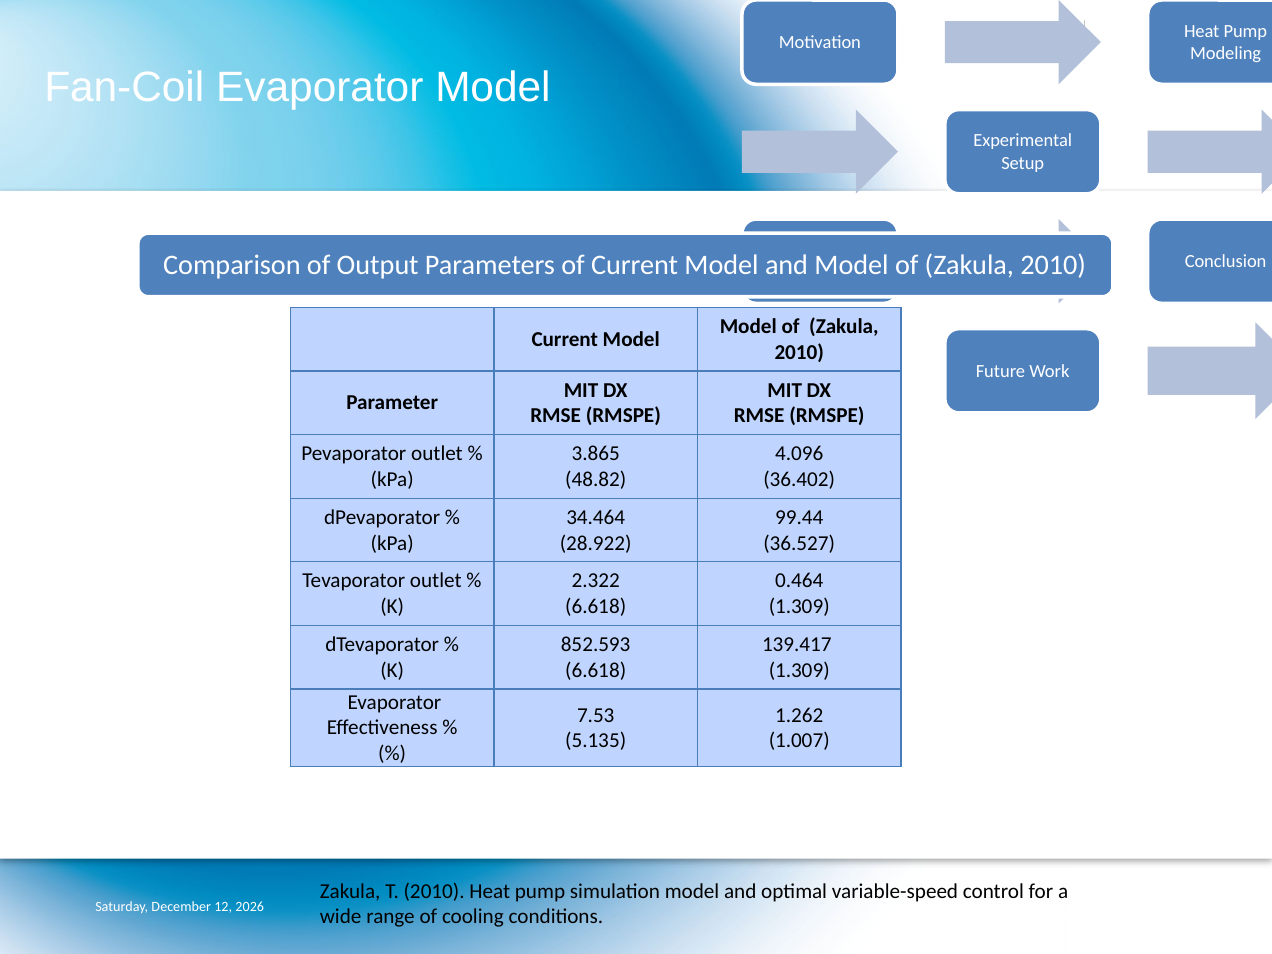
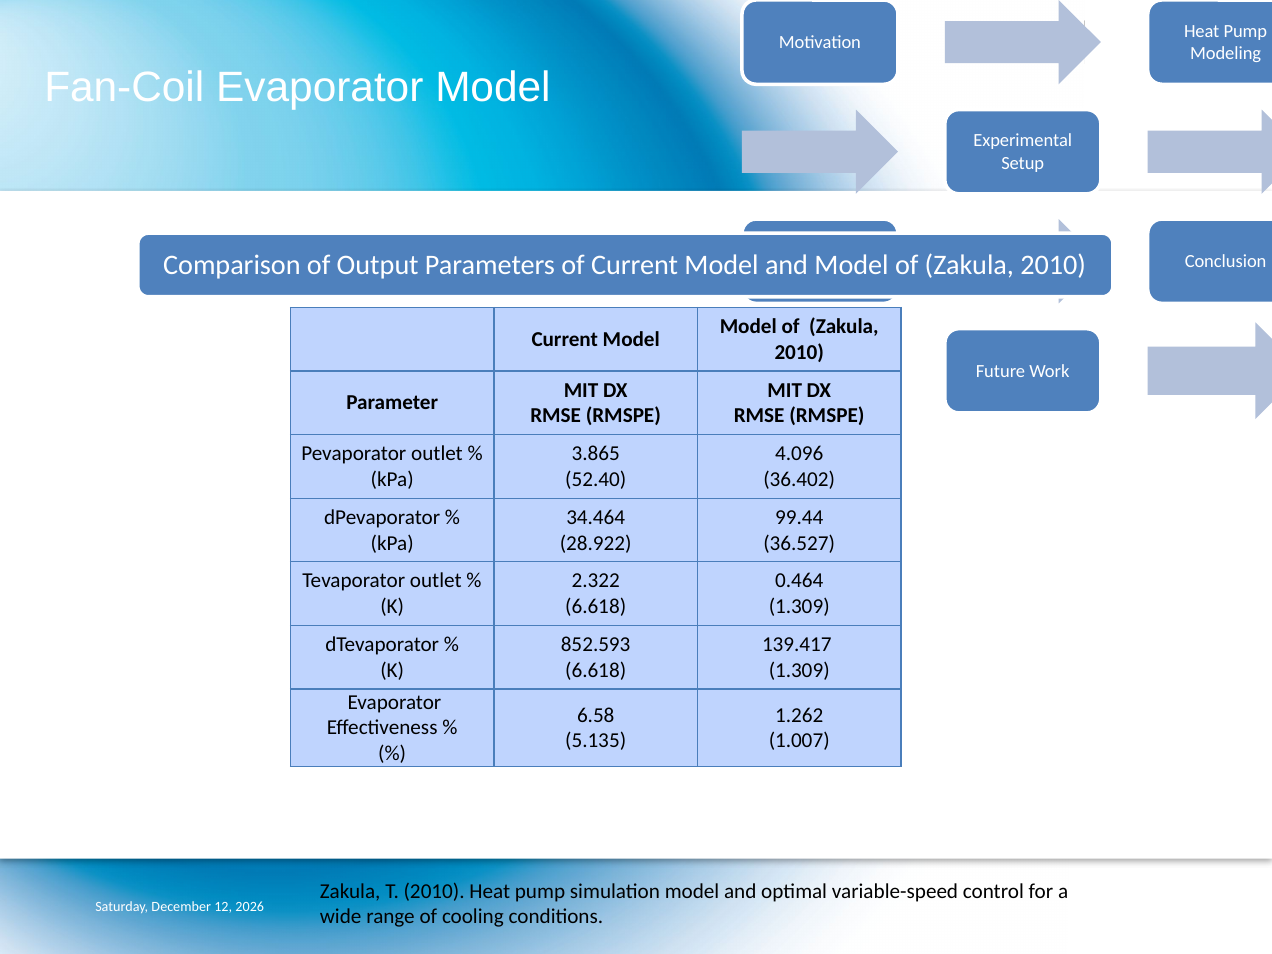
48.82: 48.82 -> 52.40
7.53: 7.53 -> 6.58
